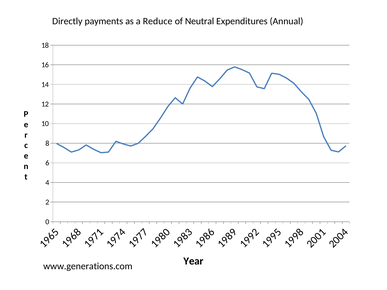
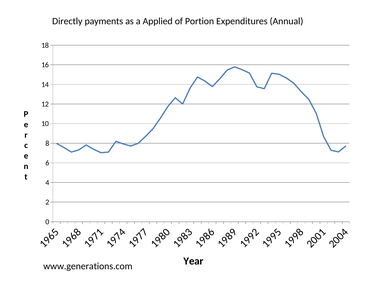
Reduce: Reduce -> Applied
Neutral: Neutral -> Portion
